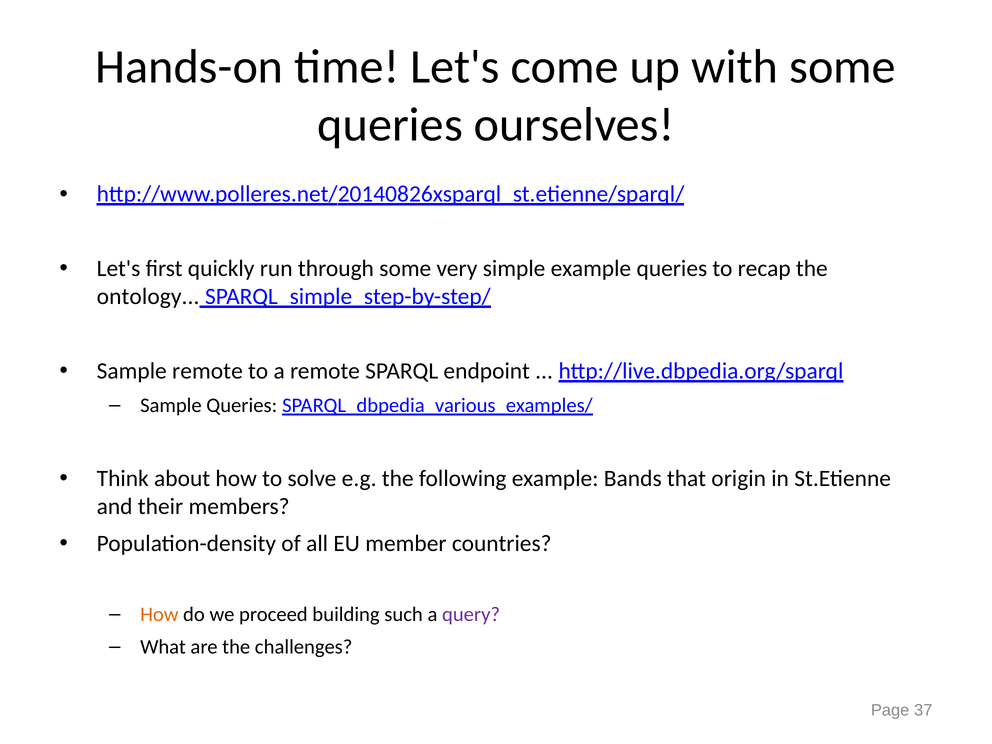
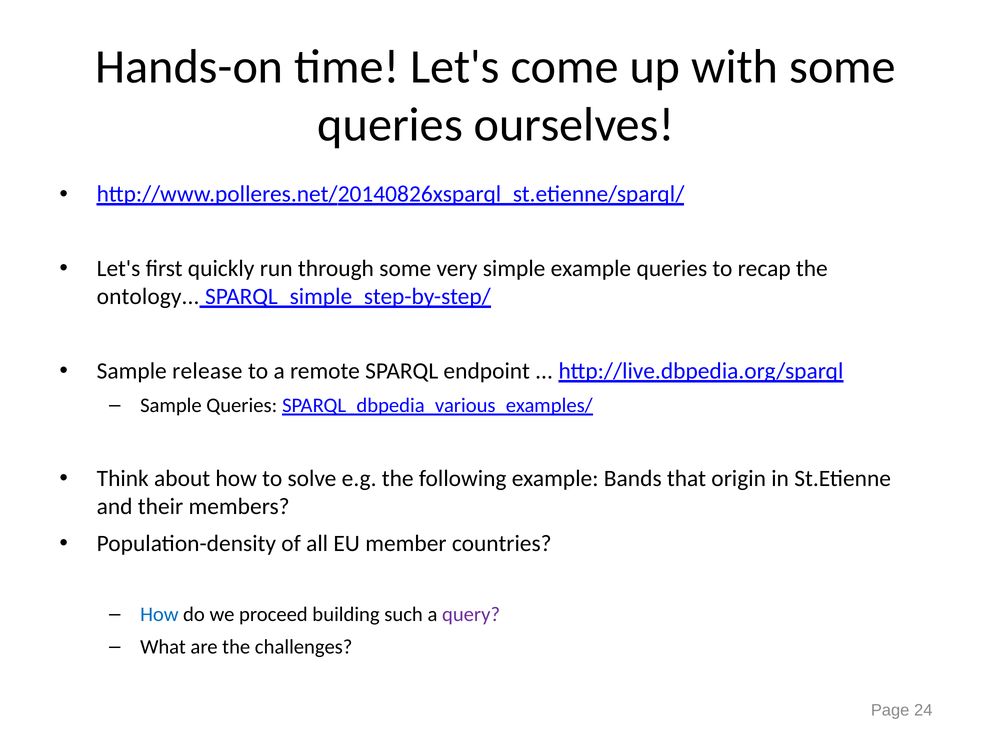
Sample remote: remote -> release
How at (159, 615) colour: orange -> blue
37: 37 -> 24
